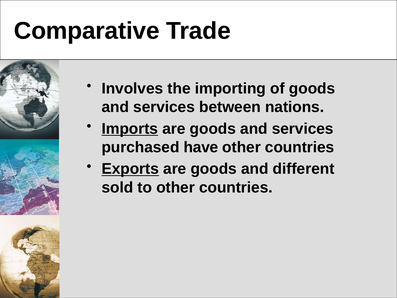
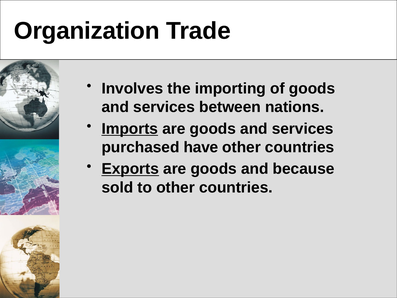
Comparative: Comparative -> Organization
different: different -> because
